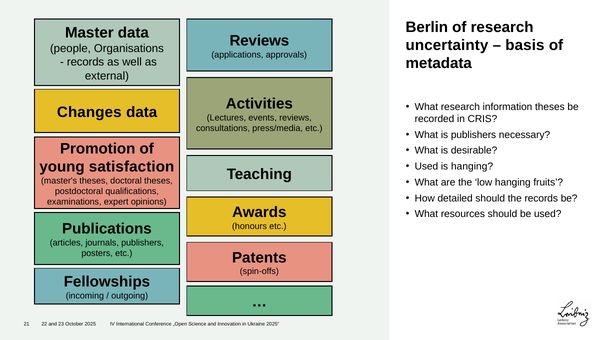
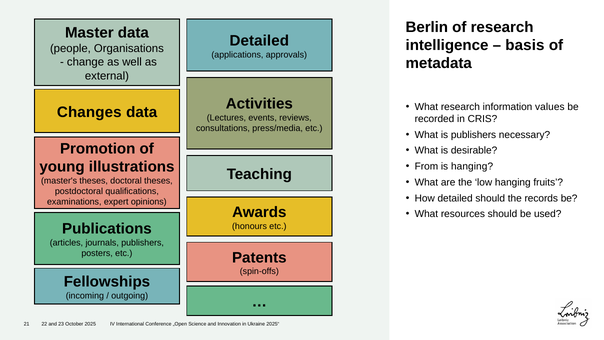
Reviews at (259, 41): Reviews -> Detailed
uncertainty: uncertainty -> intelligence
records at (86, 62): records -> change
information theses: theses -> values
satisfaction: satisfaction -> illustrations
Used at (426, 166): Used -> From
